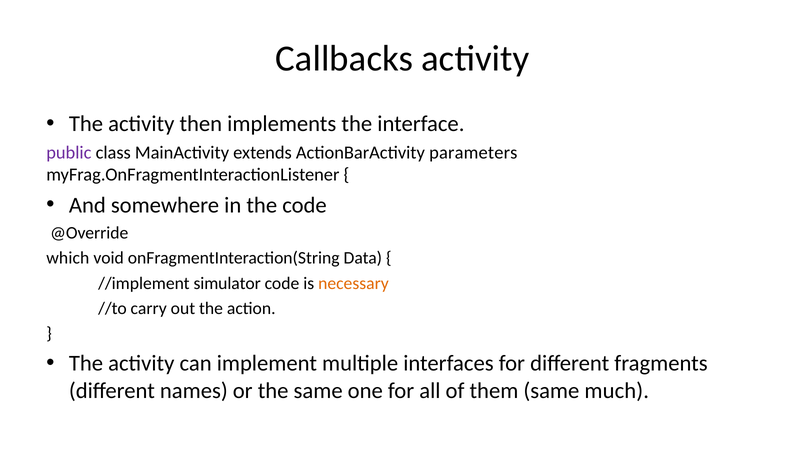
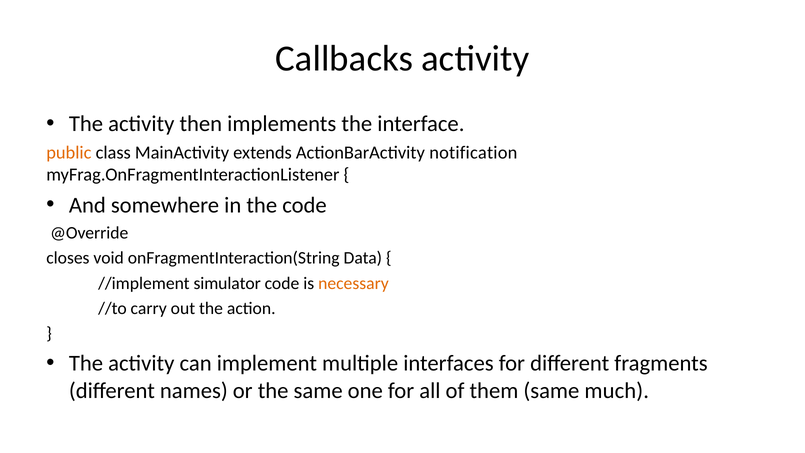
public colour: purple -> orange
parameters: parameters -> notification
which: which -> closes
